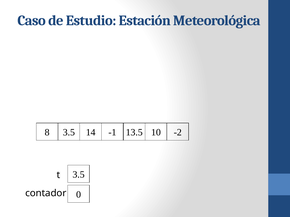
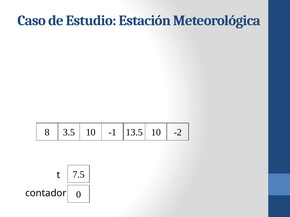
3.5 14: 14 -> 10
3.5 at (79, 175): 3.5 -> 7.5
